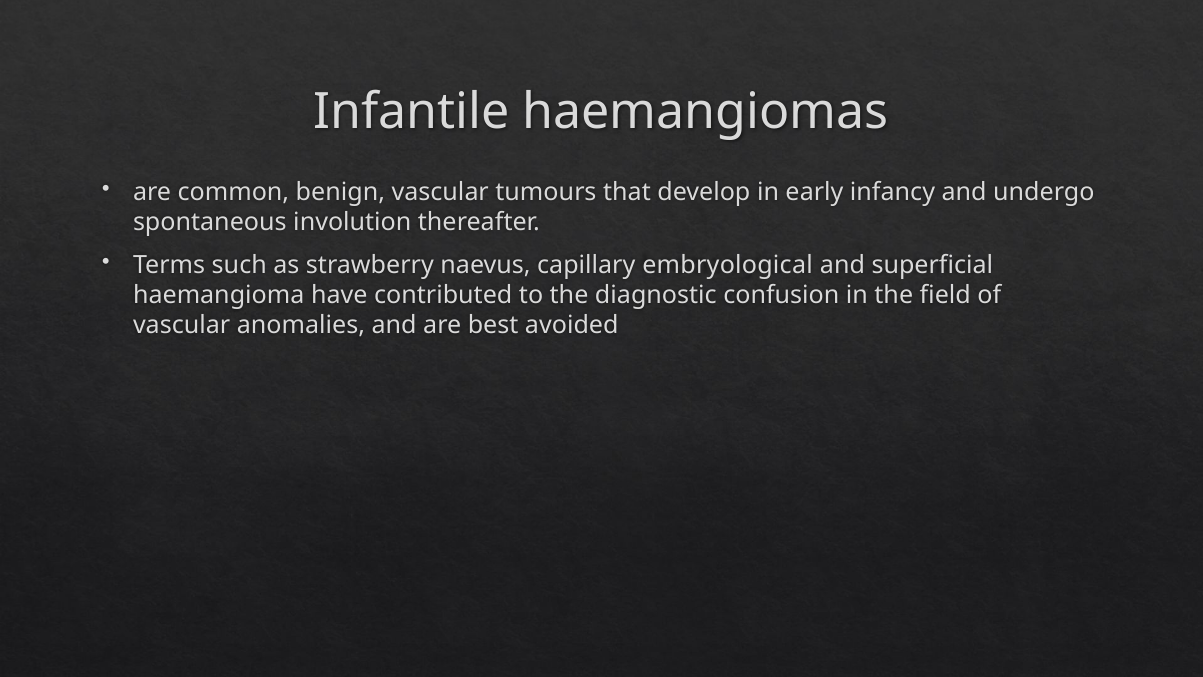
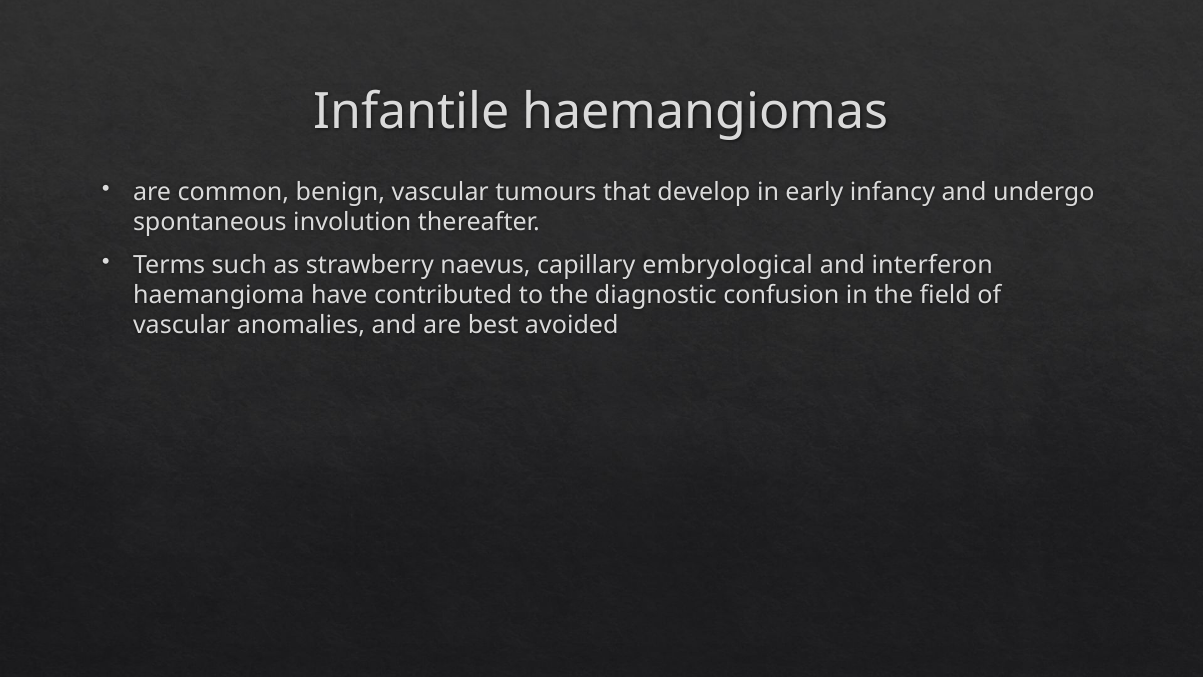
superficial: superficial -> interferon
